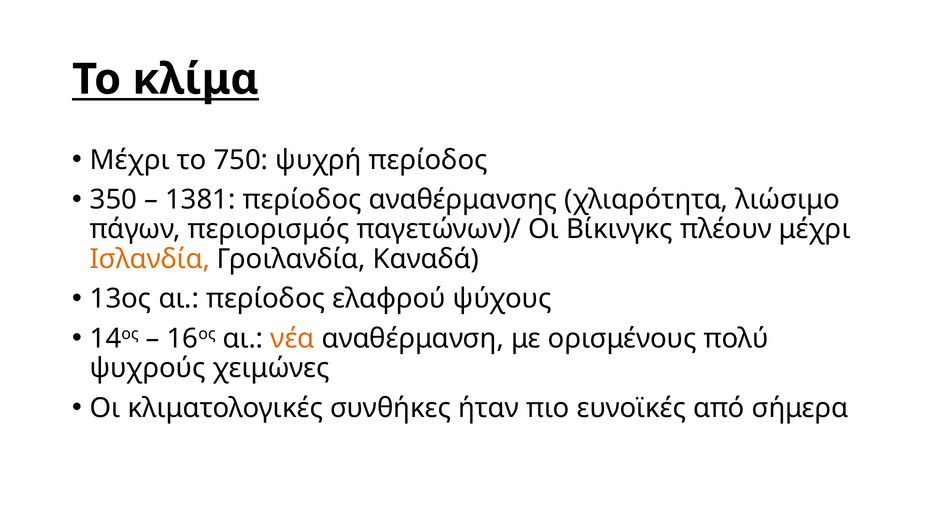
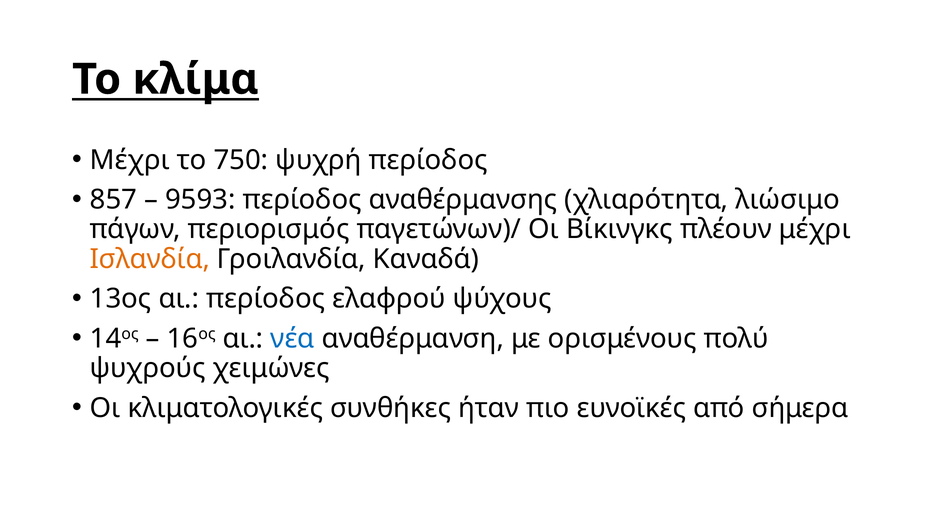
350: 350 -> 857
1381: 1381 -> 9593
νέα colour: orange -> blue
